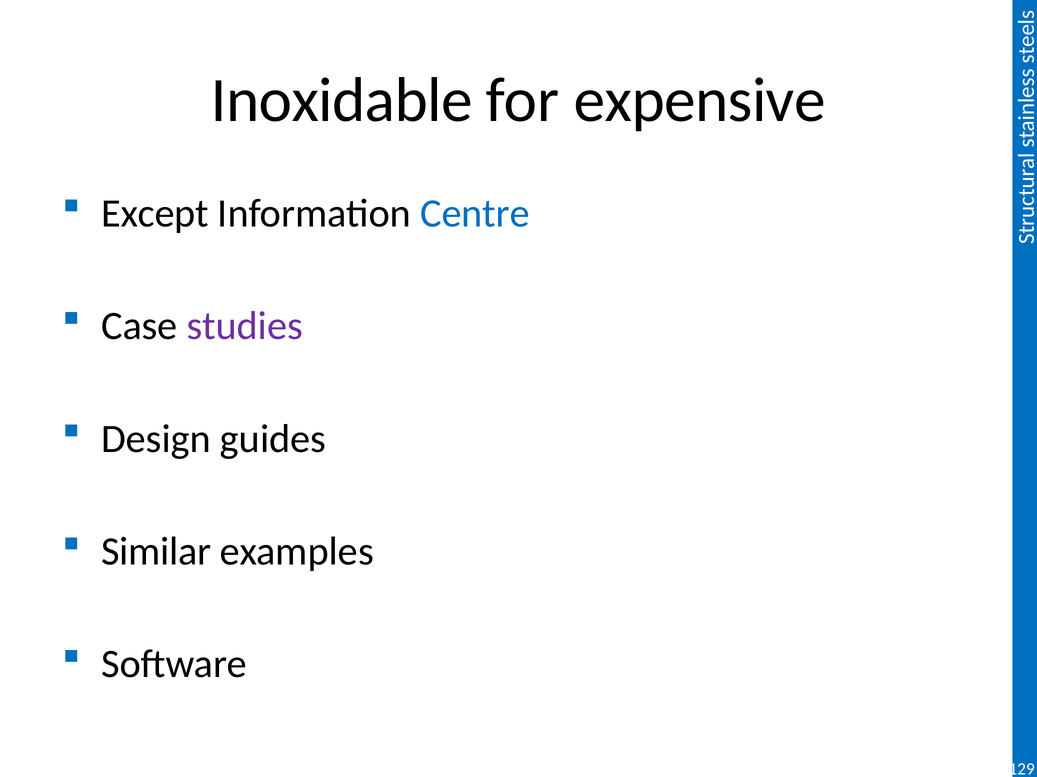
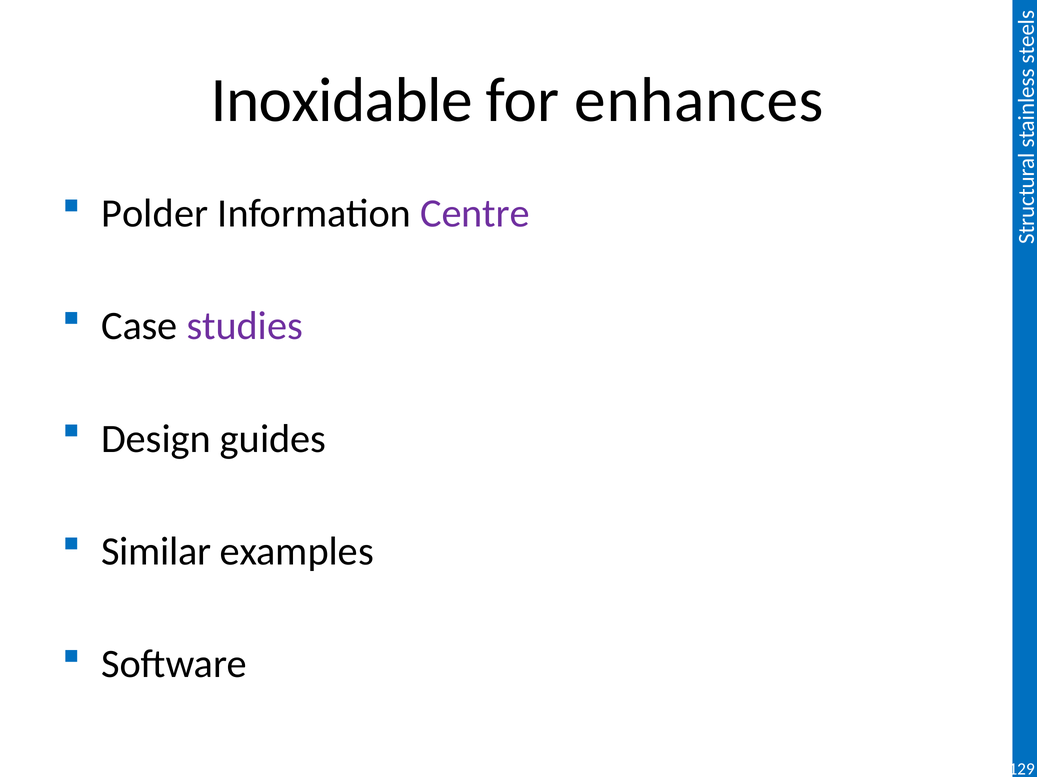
expensive: expensive -> enhances
Except: Except -> Polder
Centre colour: blue -> purple
